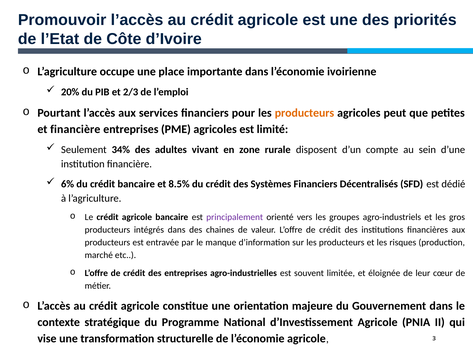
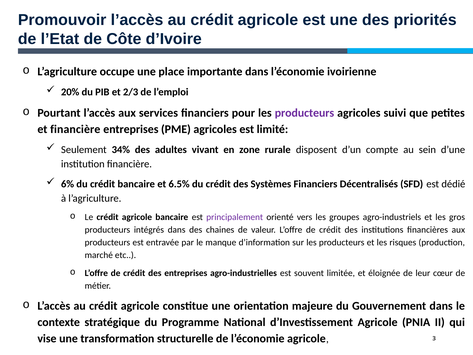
producteurs at (304, 113) colour: orange -> purple
peut: peut -> suivi
8.5%: 8.5% -> 6.5%
